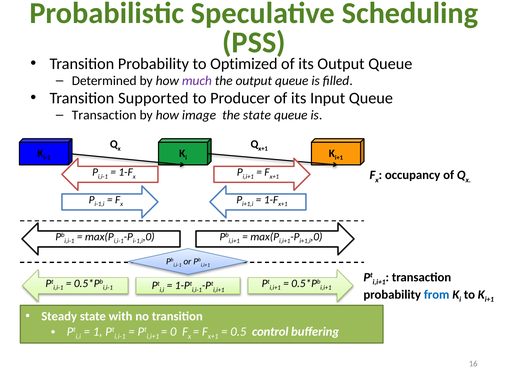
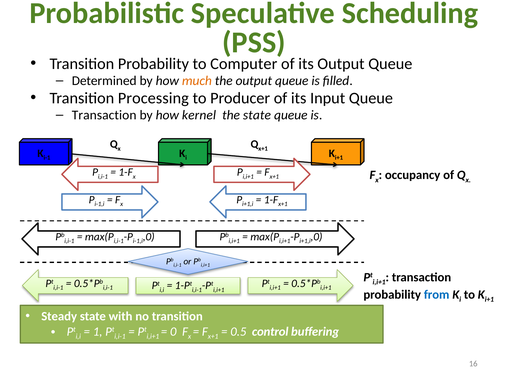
Optimized: Optimized -> Computer
much colour: purple -> orange
Supported: Supported -> Processing
image: image -> kernel
